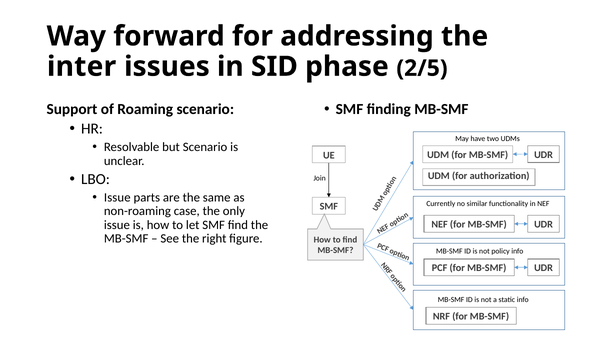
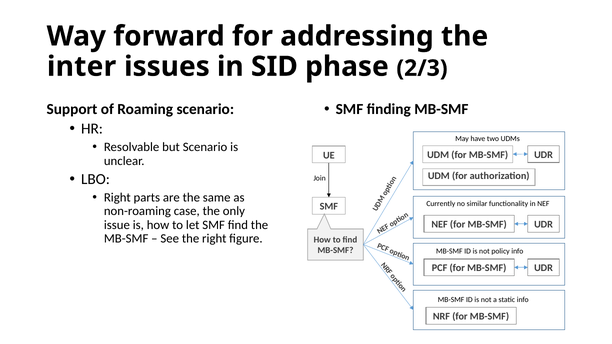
2/5: 2/5 -> 2/3
Issue at (117, 198): Issue -> Right
